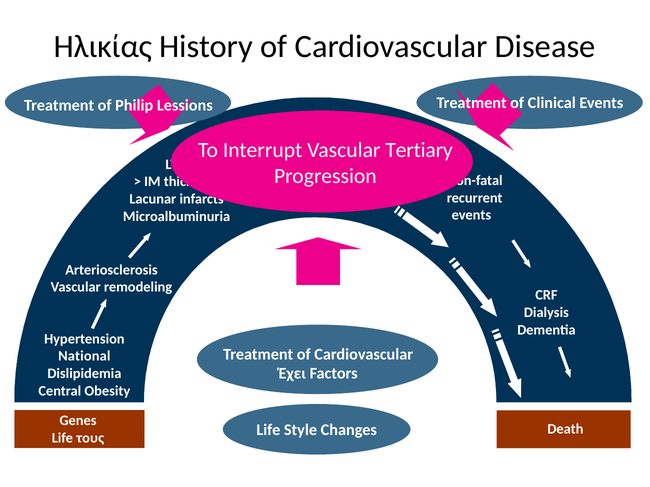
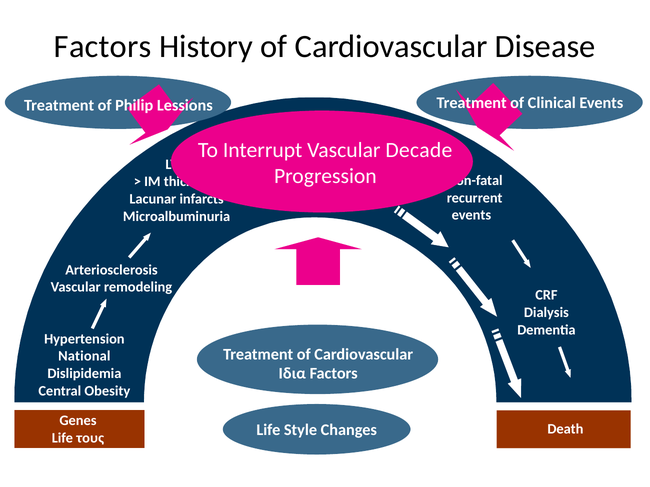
Ηλικίας at (103, 46): Ηλικίας -> Factors
Tertiary: Tertiary -> Decade
Έχει: Έχει -> Ιδια
